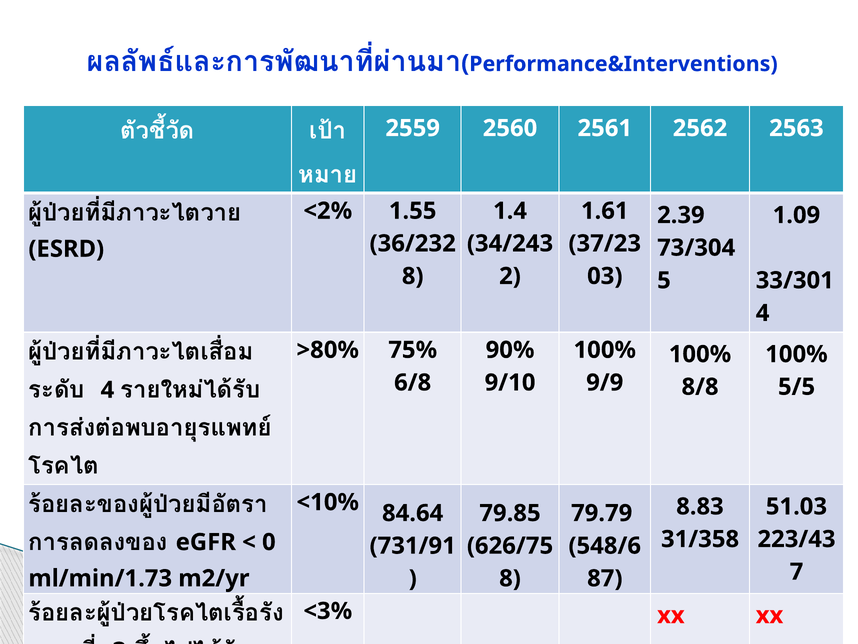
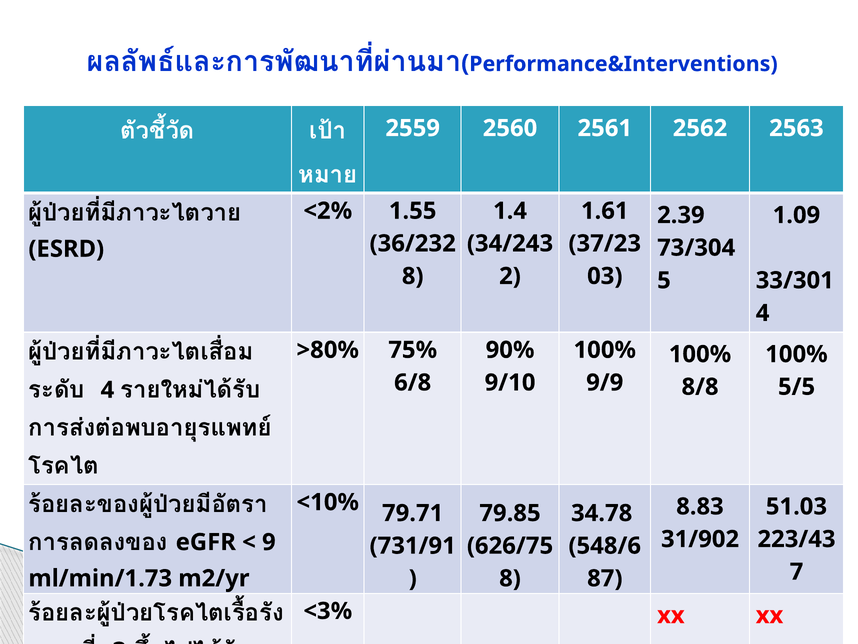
84.64: 84.64 -> 79.71
79.79: 79.79 -> 34.78
31/358: 31/358 -> 31/902
0: 0 -> 9
